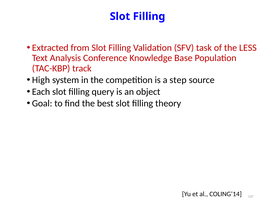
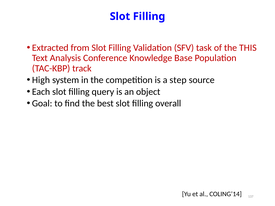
LESS: LESS -> THIS
theory: theory -> overall
